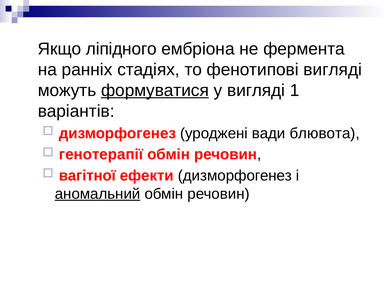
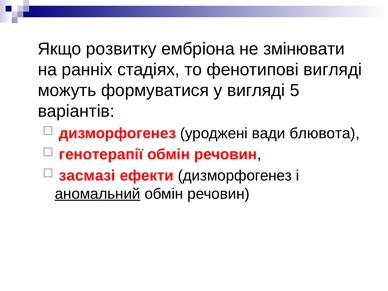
ліпідного: ліпідного -> розвитку
фермента: фермента -> змінювати
формуватися underline: present -> none
1: 1 -> 5
вагітної: вагітної -> засмазі
